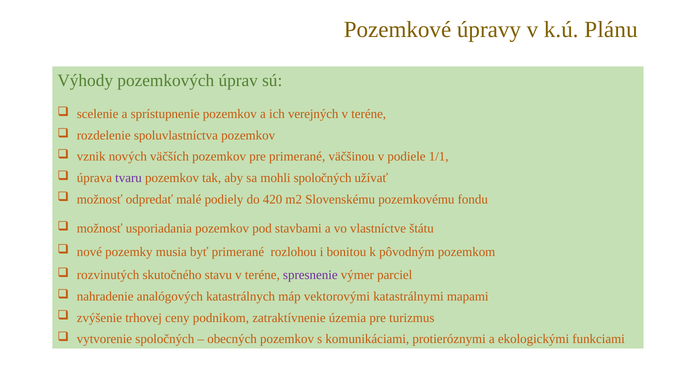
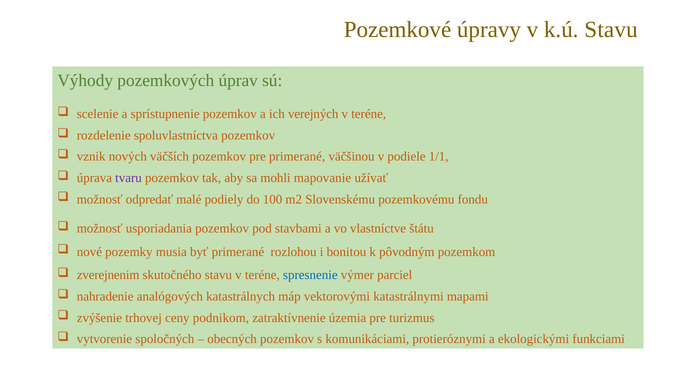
k.ú Plánu: Plánu -> Stavu
mohli spoločných: spoločných -> mapovanie
420: 420 -> 100
rozvinutých: rozvinutých -> zverejnenim
spresnenie colour: purple -> blue
